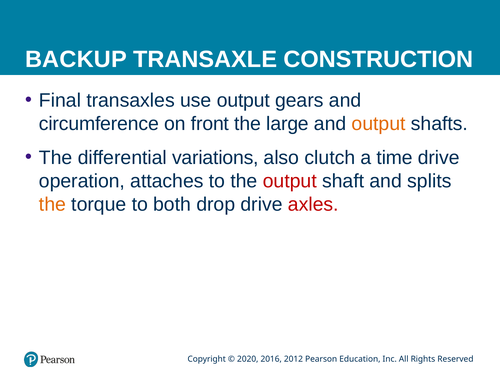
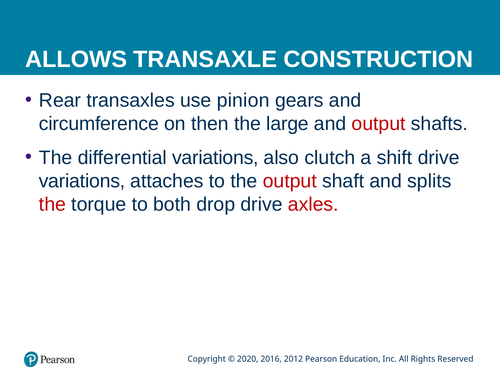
BACKUP: BACKUP -> ALLOWS
Final: Final -> Rear
use output: output -> pinion
front: front -> then
output at (379, 124) colour: orange -> red
time: time -> shift
operation at (82, 181): operation -> variations
the at (52, 204) colour: orange -> red
